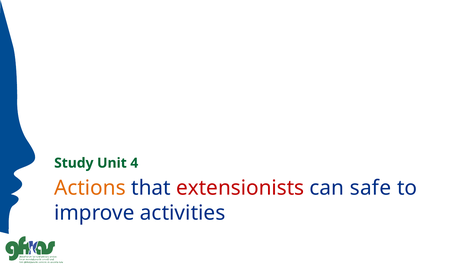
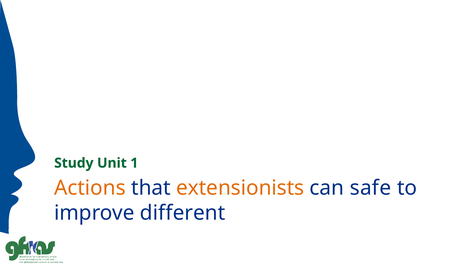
4: 4 -> 1
extensionists colour: red -> orange
activities: activities -> different
